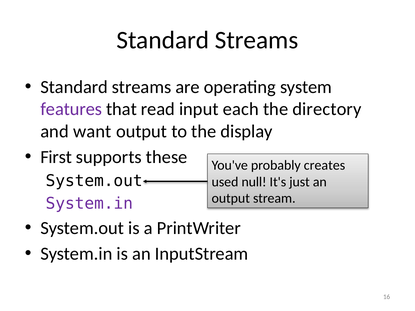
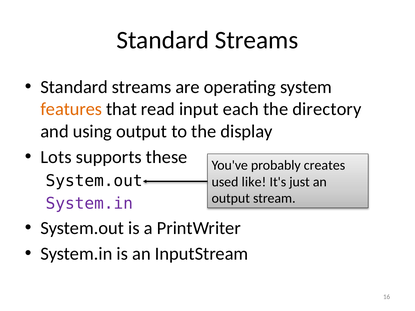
features colour: purple -> orange
want: want -> using
First: First -> Lots
null: null -> like
